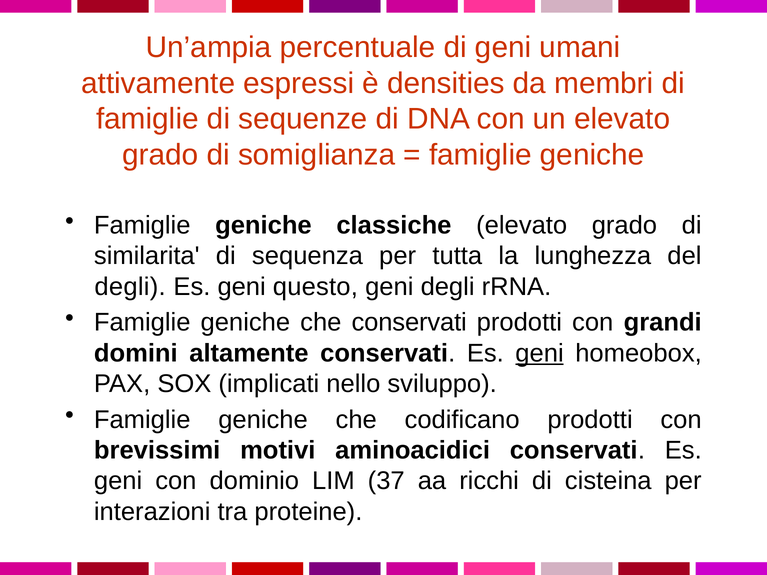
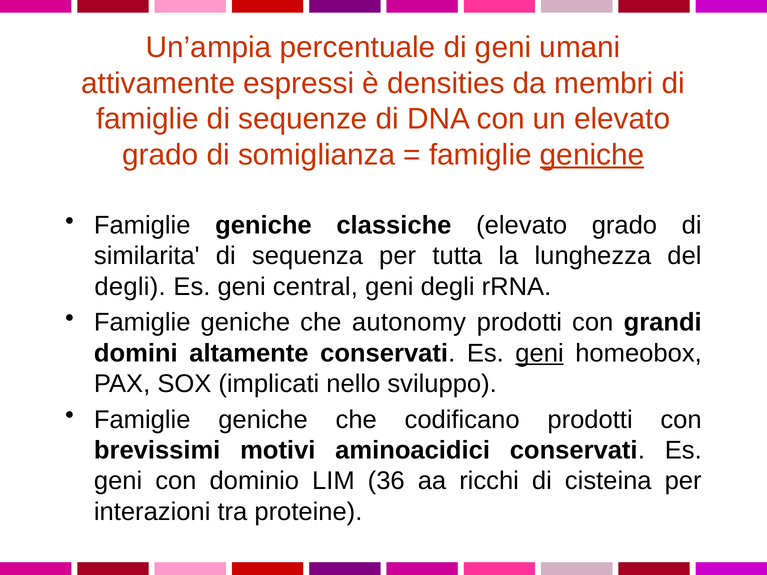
geniche at (592, 155) underline: none -> present
questo: questo -> central
che conservati: conservati -> autonomy
37: 37 -> 36
